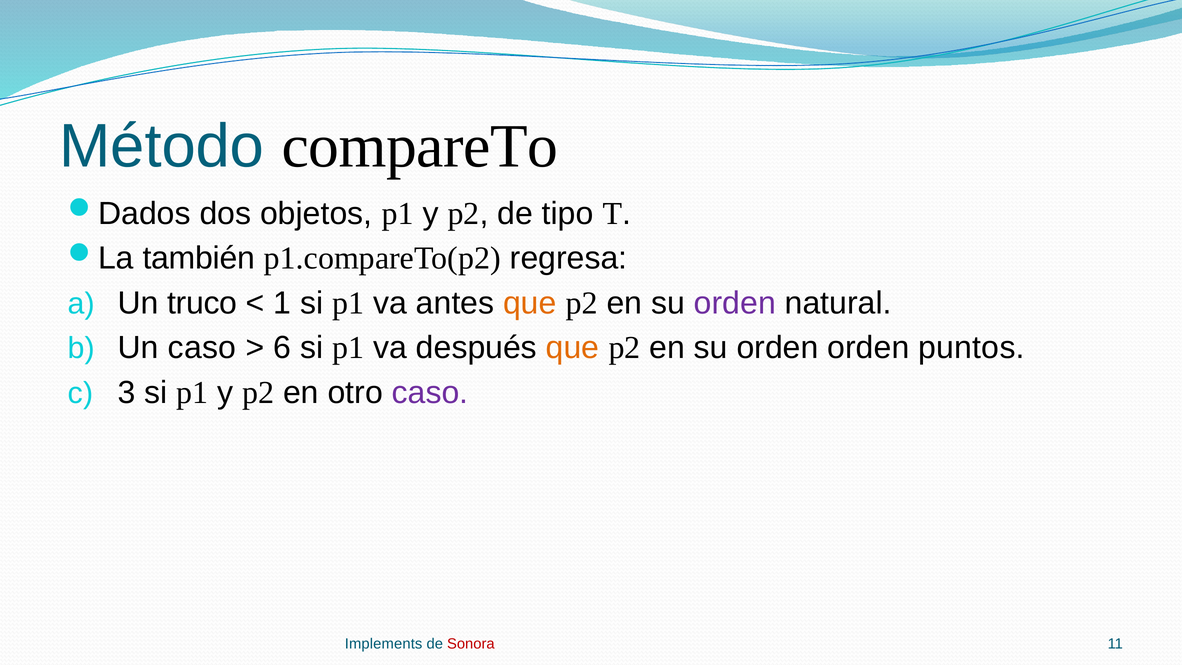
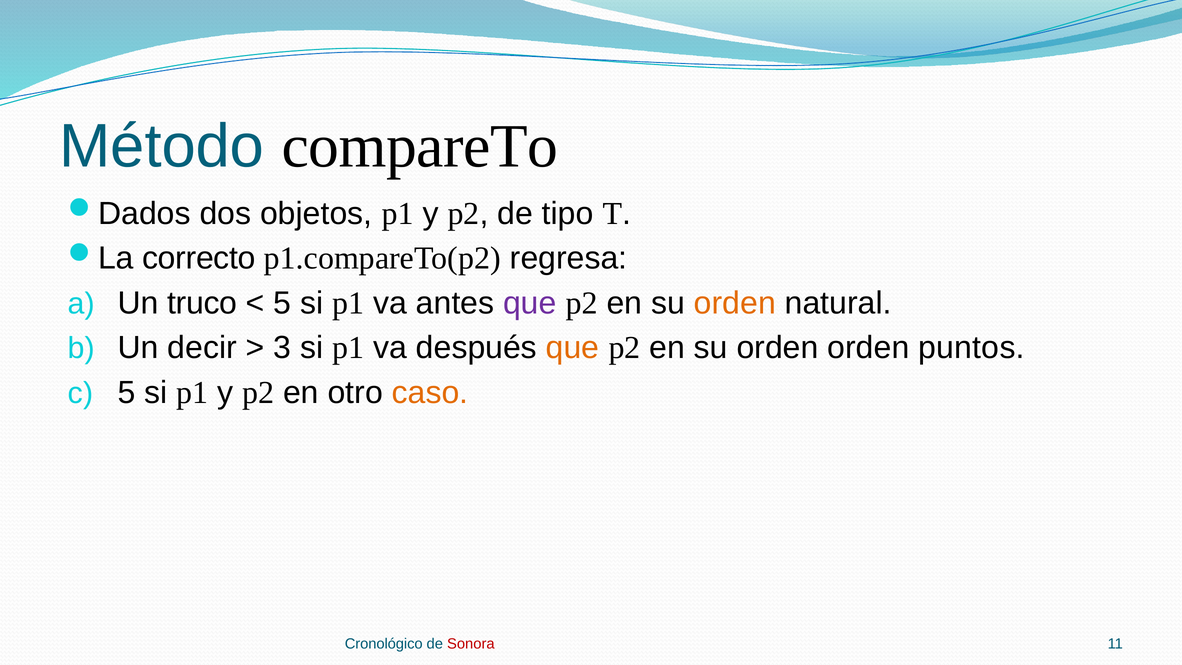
también: también -> correcto
1 at (282, 303): 1 -> 5
que at (530, 303) colour: orange -> purple
orden at (735, 303) colour: purple -> orange
Un caso: caso -> decir
6: 6 -> 3
3 at (127, 393): 3 -> 5
caso at (430, 393) colour: purple -> orange
Implements: Implements -> Cronológico
